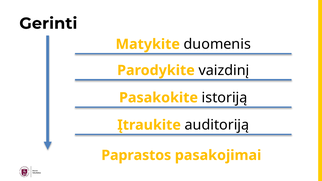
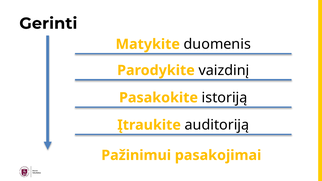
Paprastos: Paprastos -> Pažinimui
